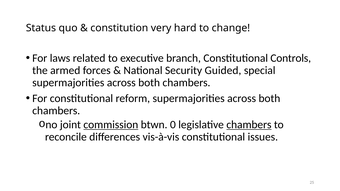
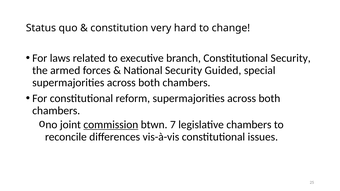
Constitutional Controls: Controls -> Security
0: 0 -> 7
chambers at (249, 125) underline: present -> none
